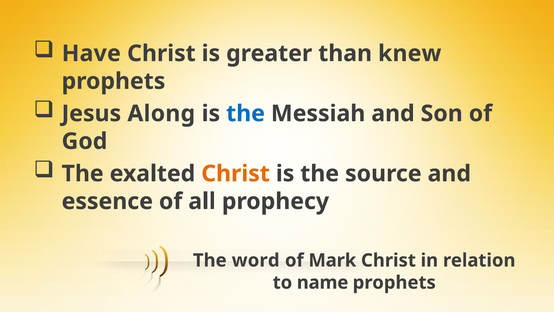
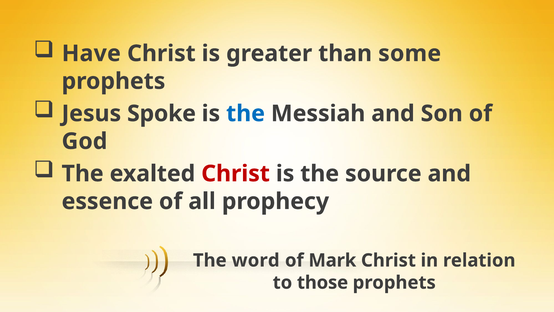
knew: knew -> some
Along: Along -> Spoke
Christ at (236, 173) colour: orange -> red
name: name -> those
